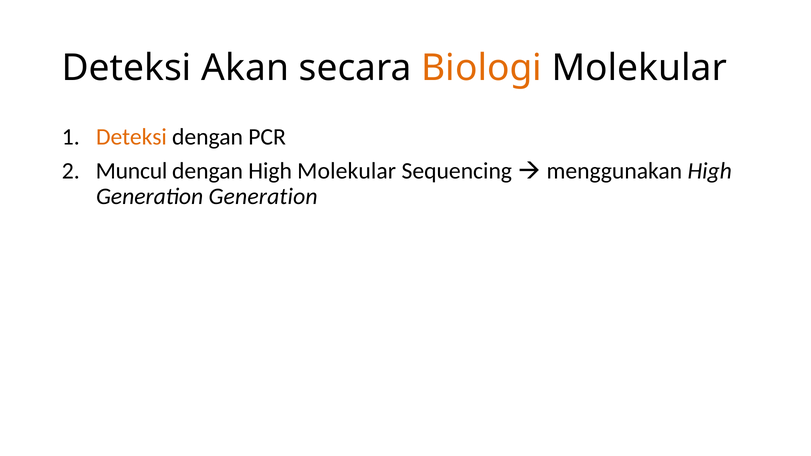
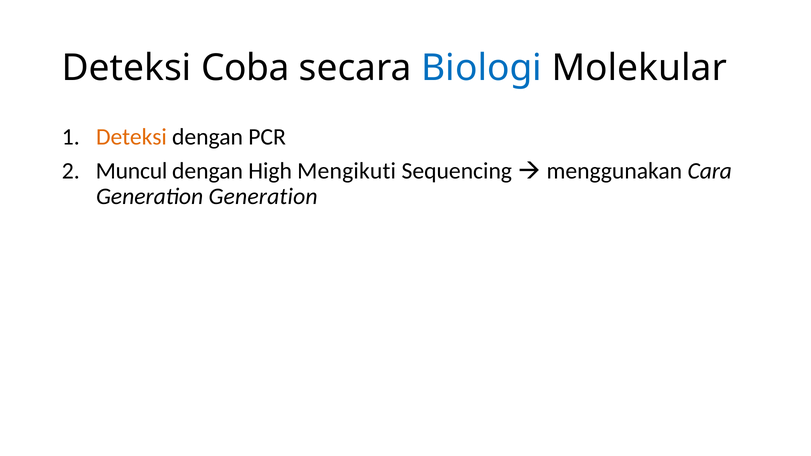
Akan: Akan -> Coba
Biologi colour: orange -> blue
High Molekular: Molekular -> Mengikuti
menggunakan High: High -> Cara
